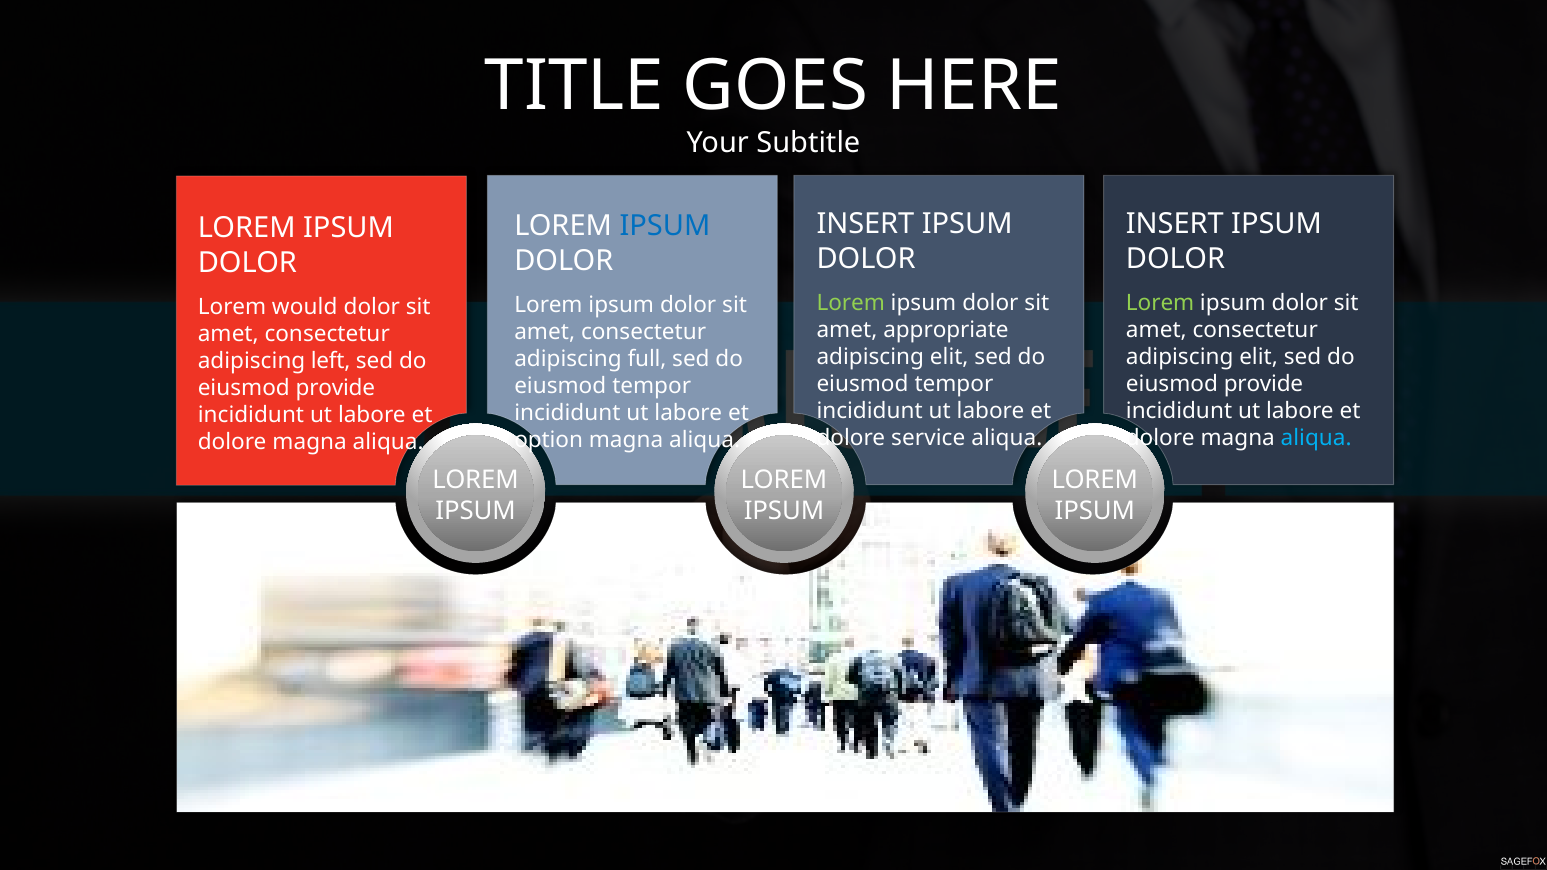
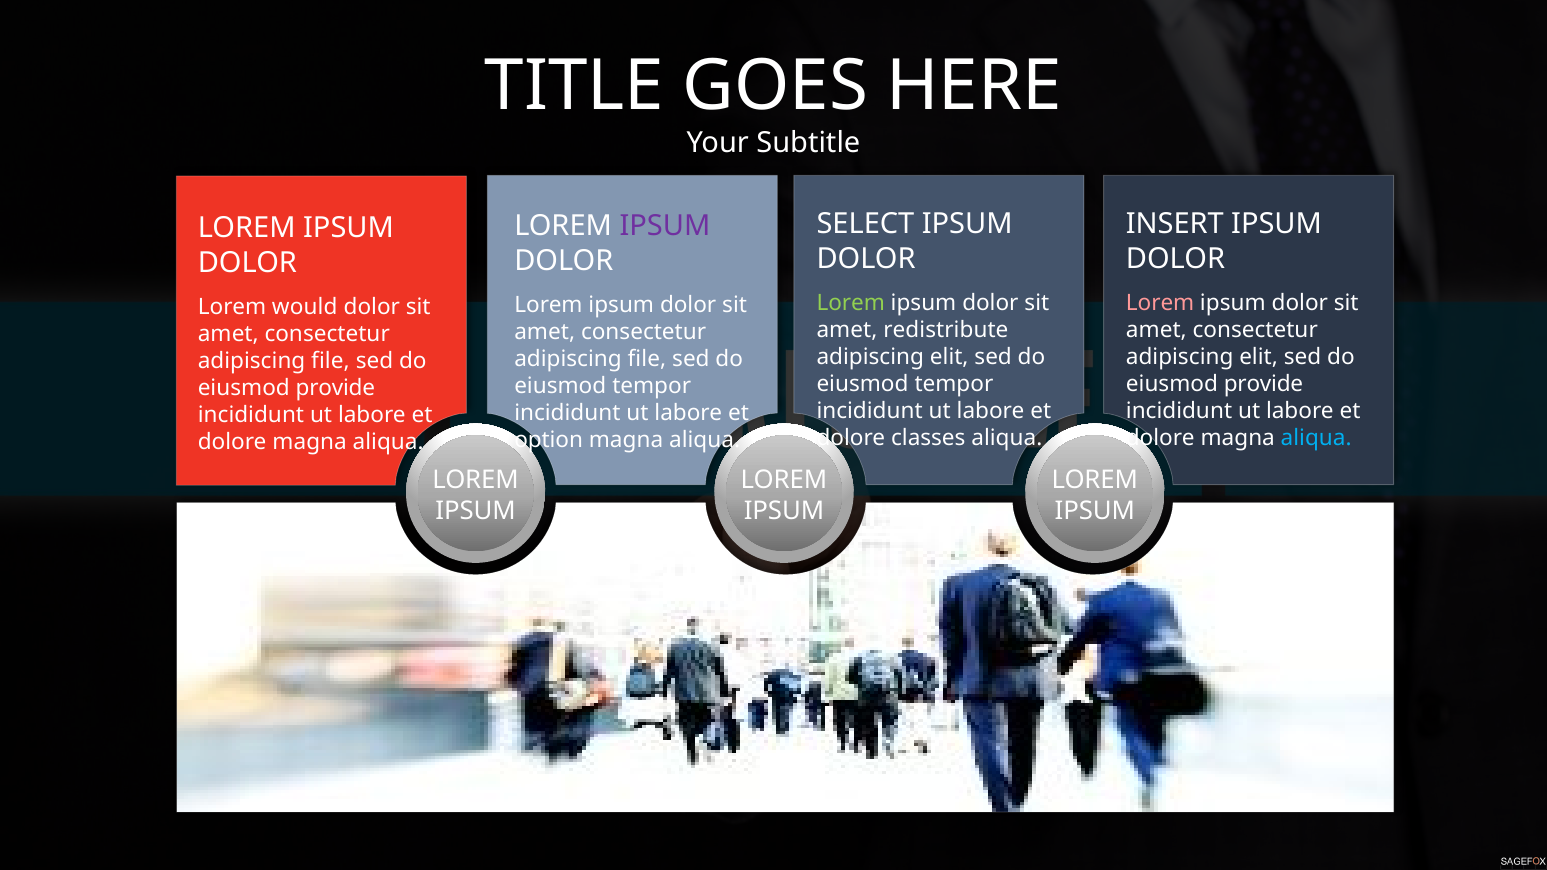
INSERT at (865, 224): INSERT -> SELECT
IPSUM at (665, 226) colour: blue -> purple
Lorem at (1160, 303) colour: light green -> pink
appropriate: appropriate -> redistribute
full at (647, 359): full -> file
left at (331, 361): left -> file
service: service -> classes
